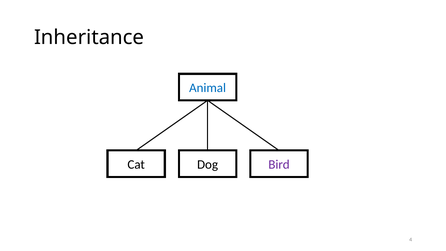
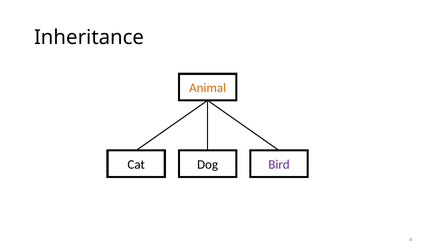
Animal colour: blue -> orange
